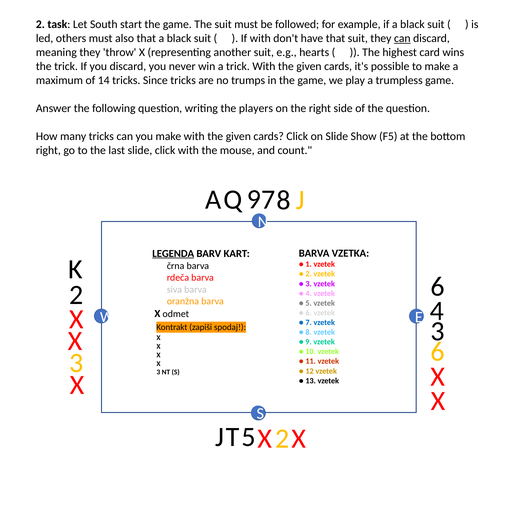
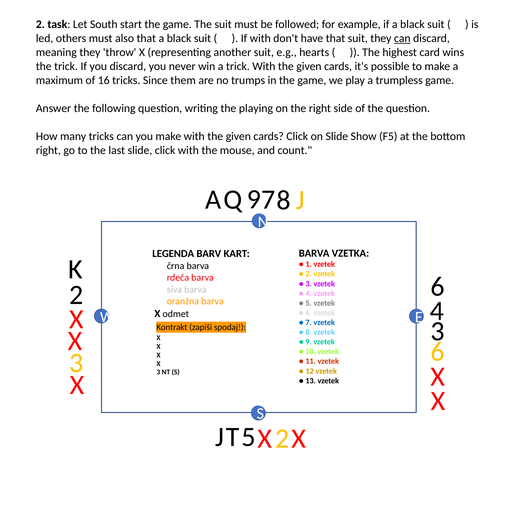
14: 14 -> 16
Since tricks: tricks -> them
players: players -> playing
LEGENDA underline: present -> none
